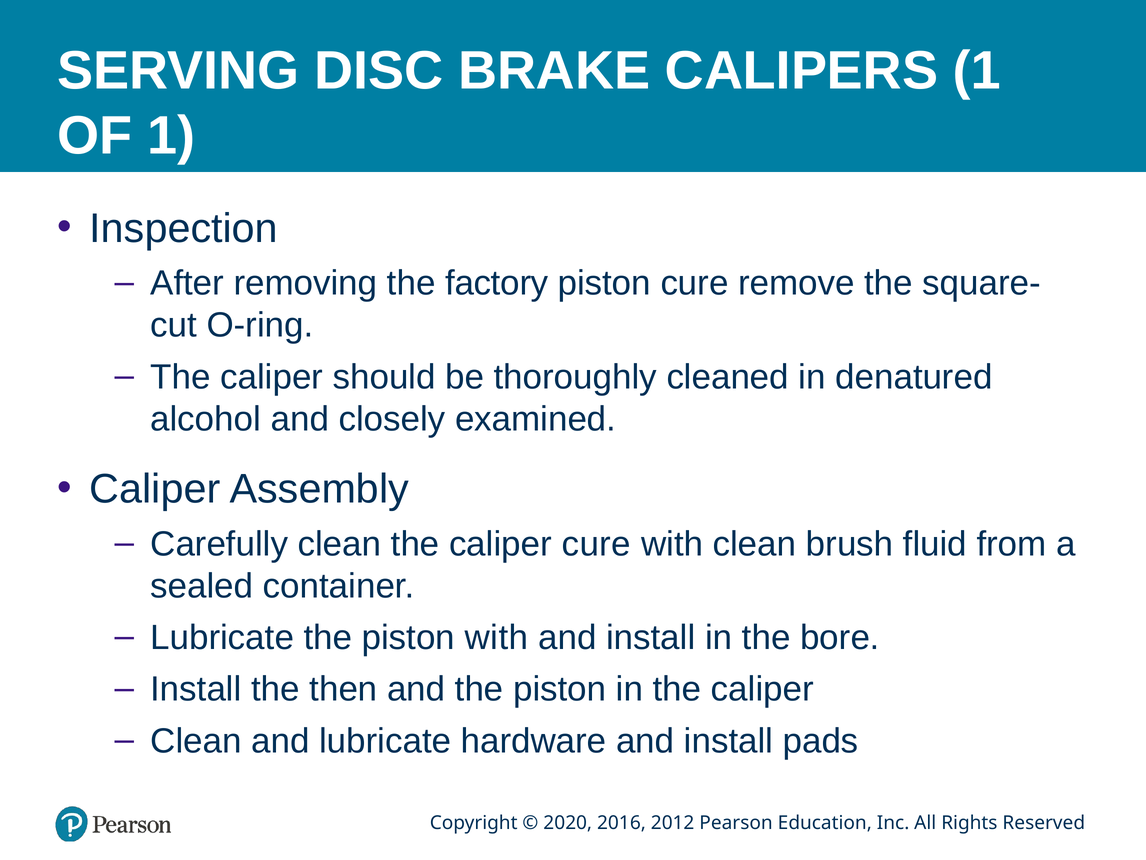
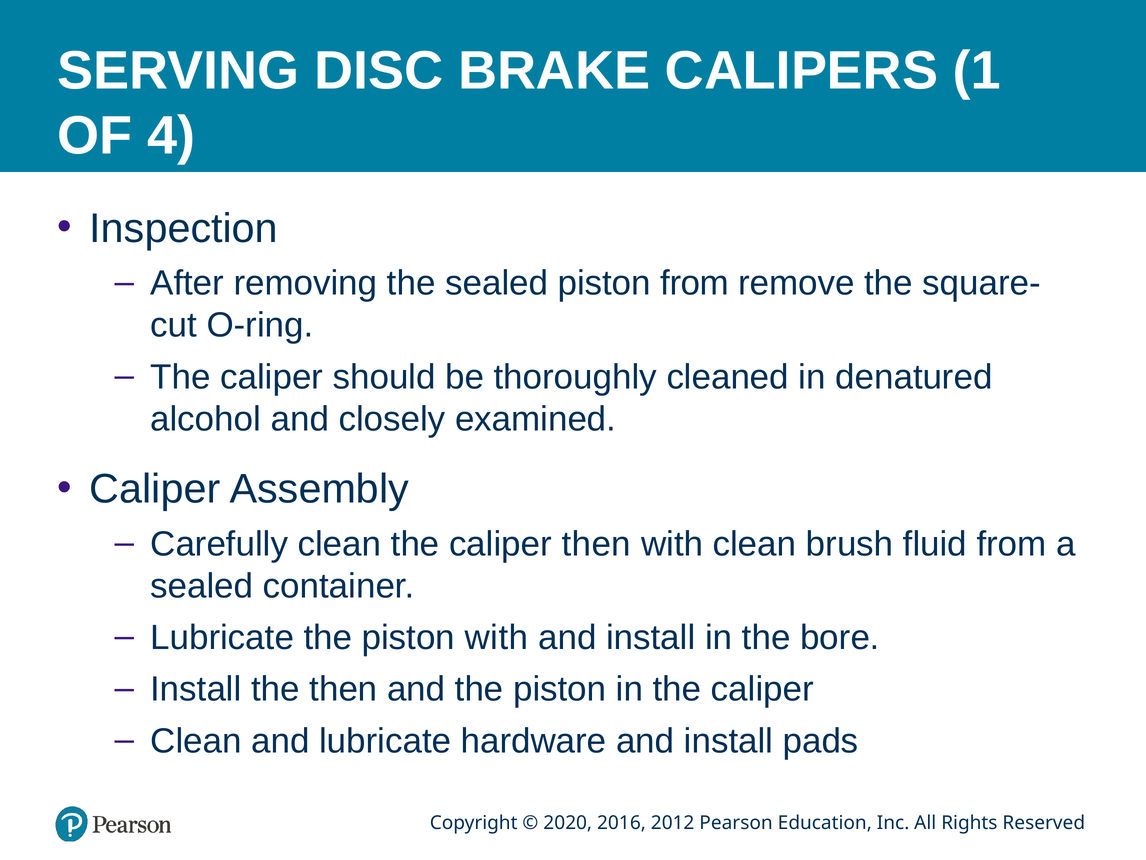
OF 1: 1 -> 4
the factory: factory -> sealed
piston cure: cure -> from
caliper cure: cure -> then
